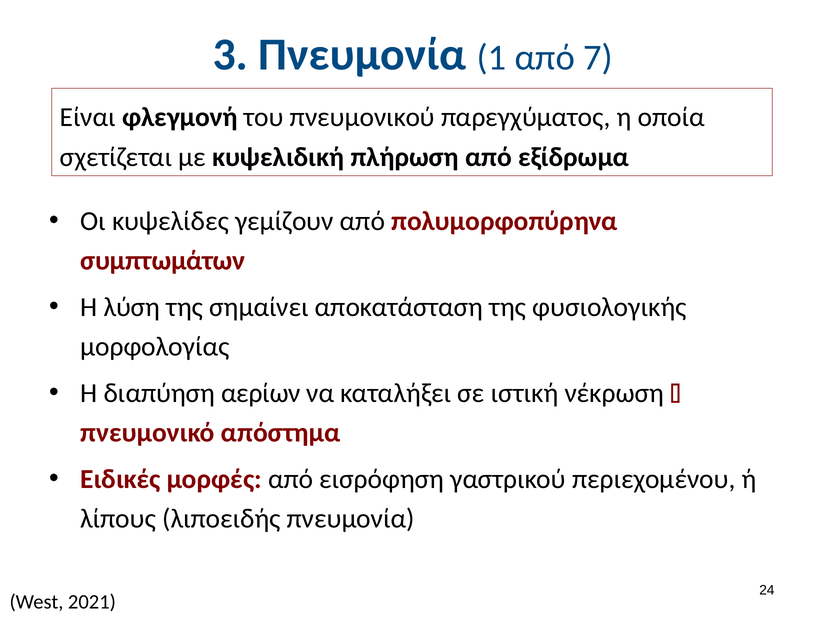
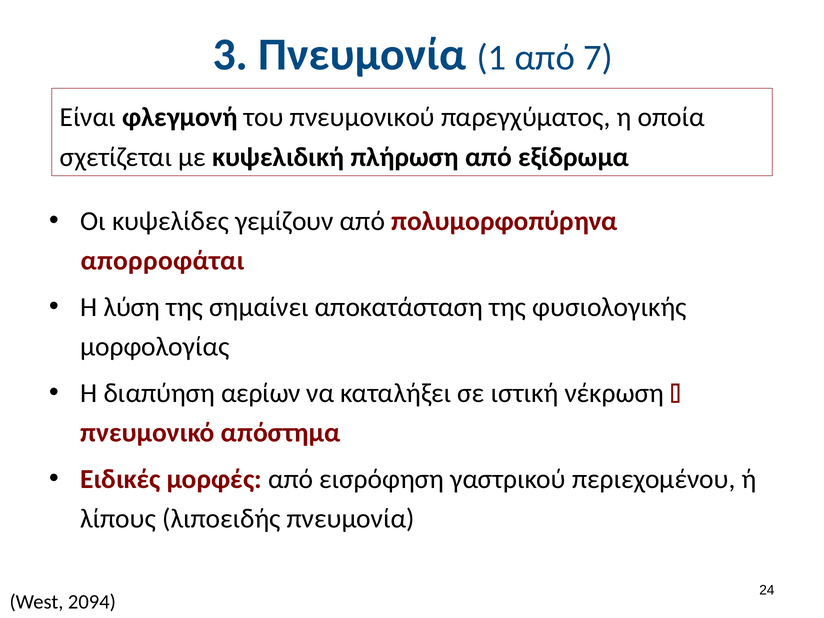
συμπτωμάτων: συμπτωμάτων -> απορροφάται
2021: 2021 -> 2094
